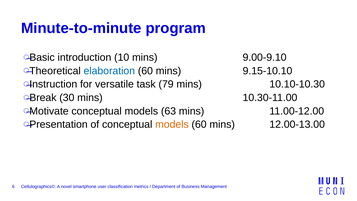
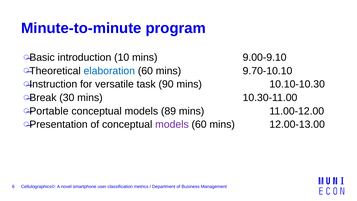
9.15-10.10: 9.15-10.10 -> 9.70-10.10
79: 79 -> 90
Motivate: Motivate -> Portable
63: 63 -> 89
models at (172, 124) colour: orange -> purple
